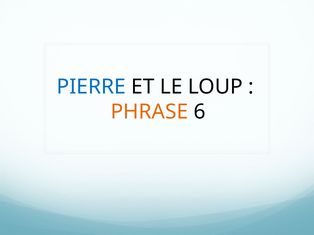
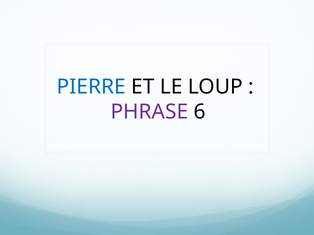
PHRASE colour: orange -> purple
